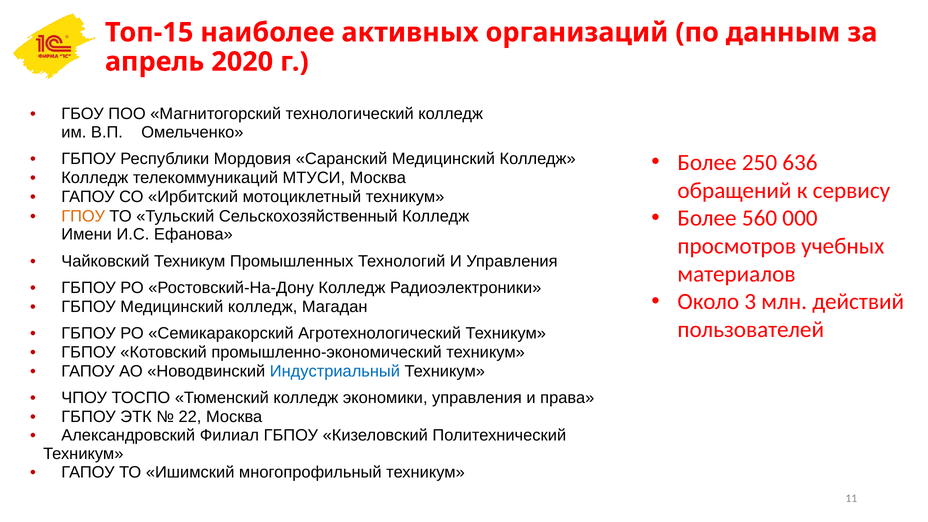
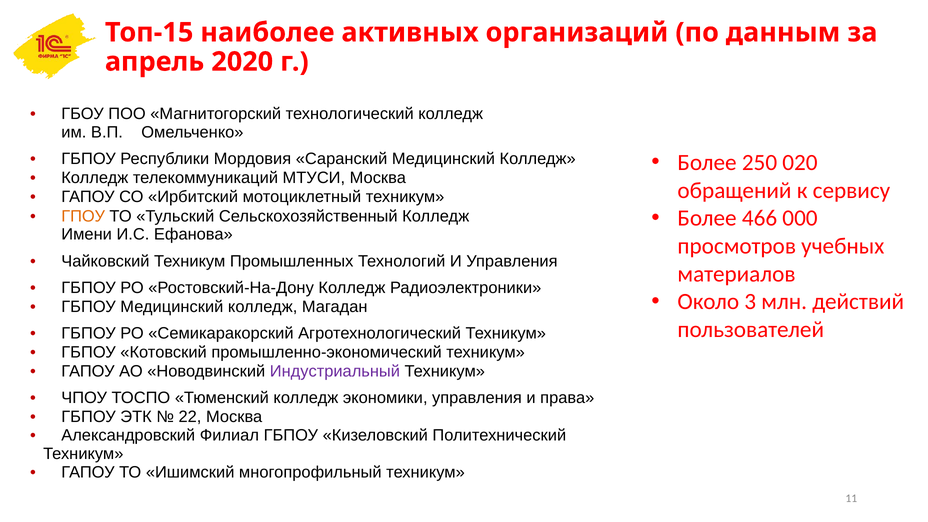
636: 636 -> 020
560: 560 -> 466
Индустриальный colour: blue -> purple
